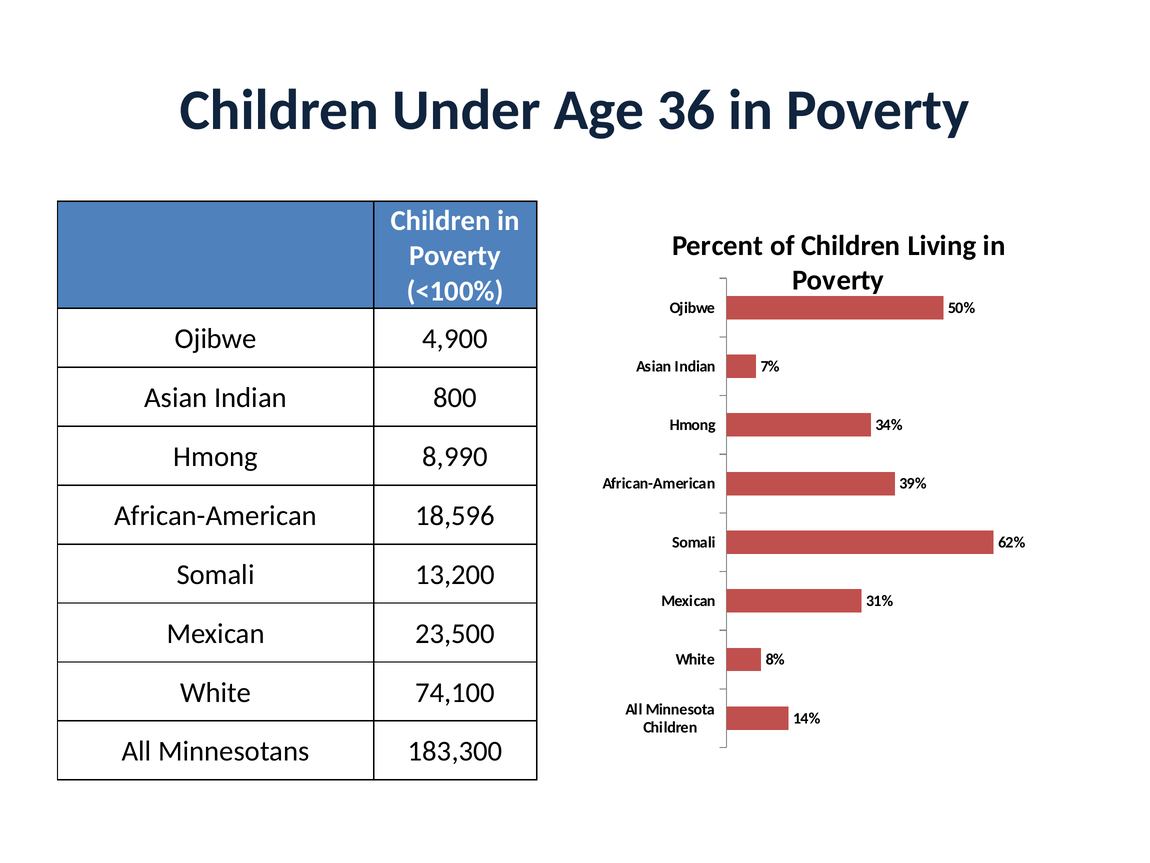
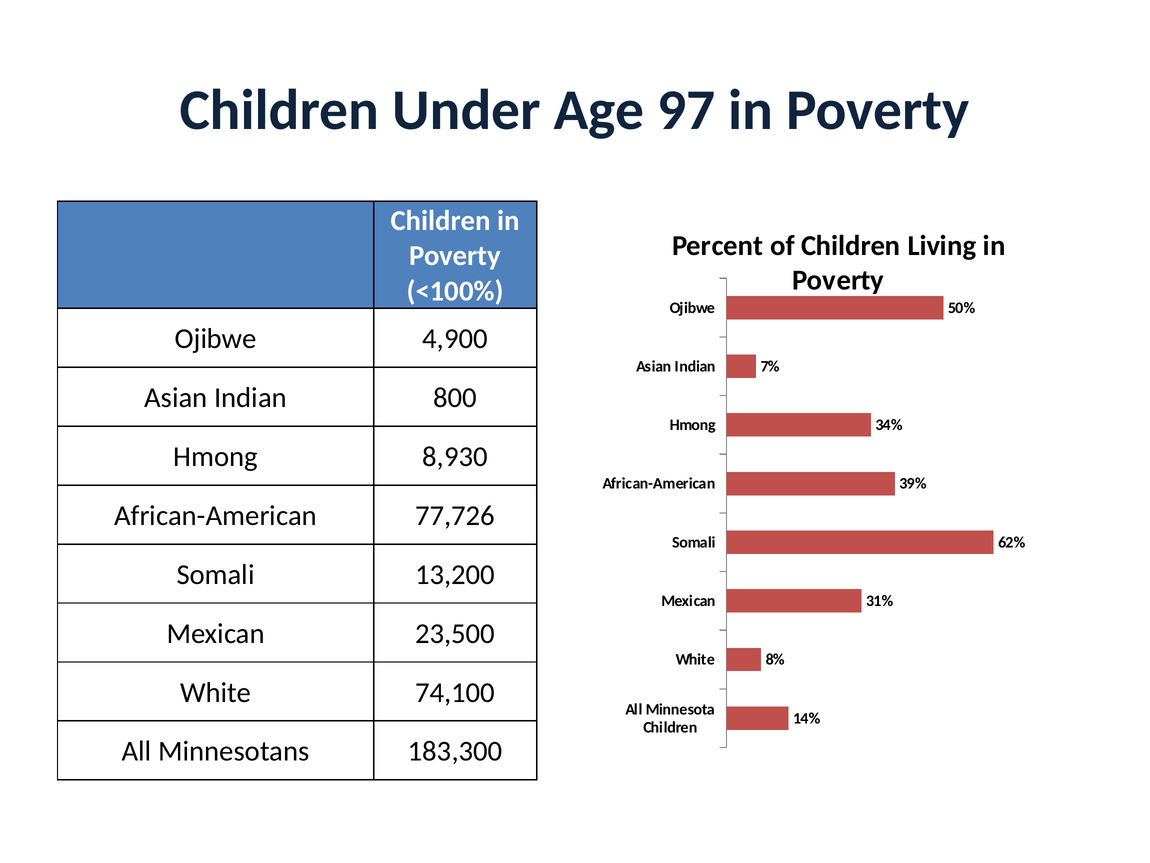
36: 36 -> 97
8,990: 8,990 -> 8,930
18,596: 18,596 -> 77,726
